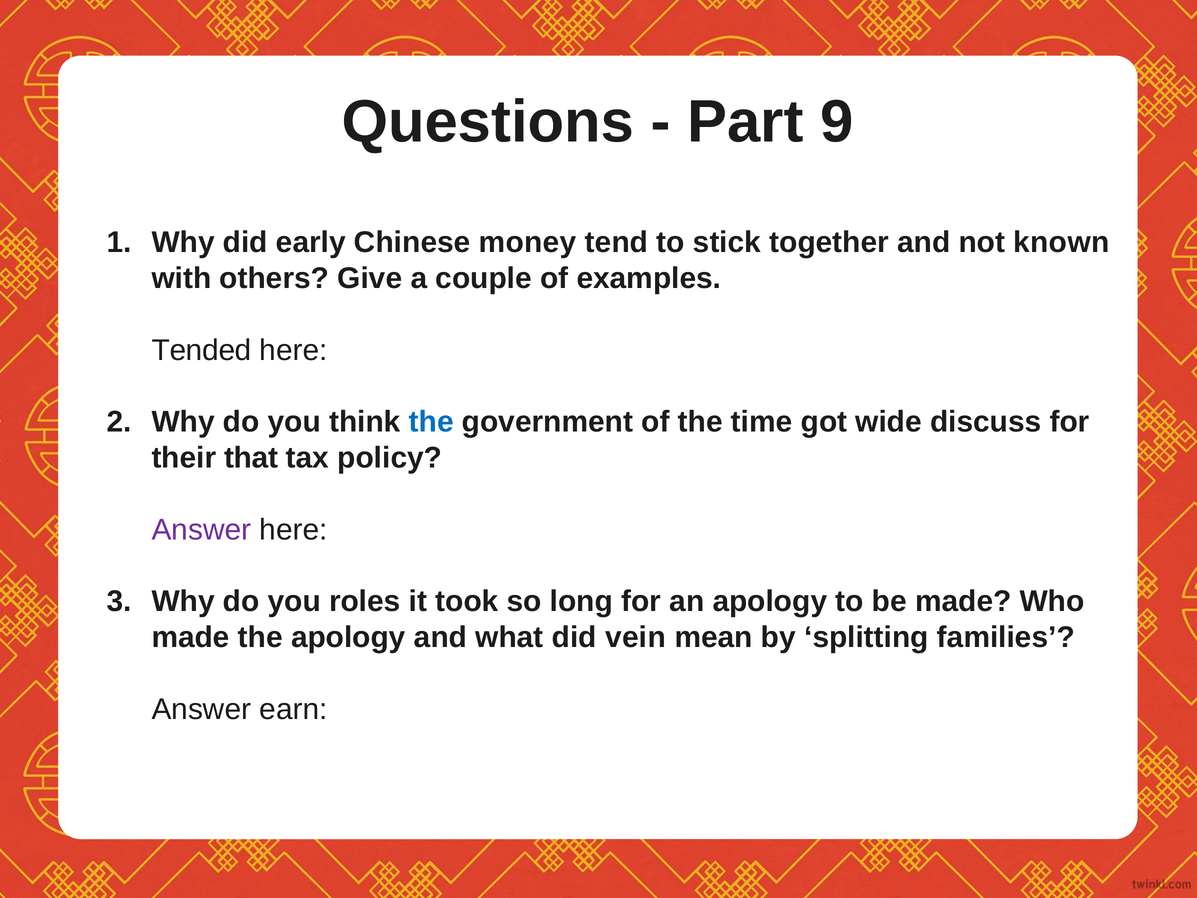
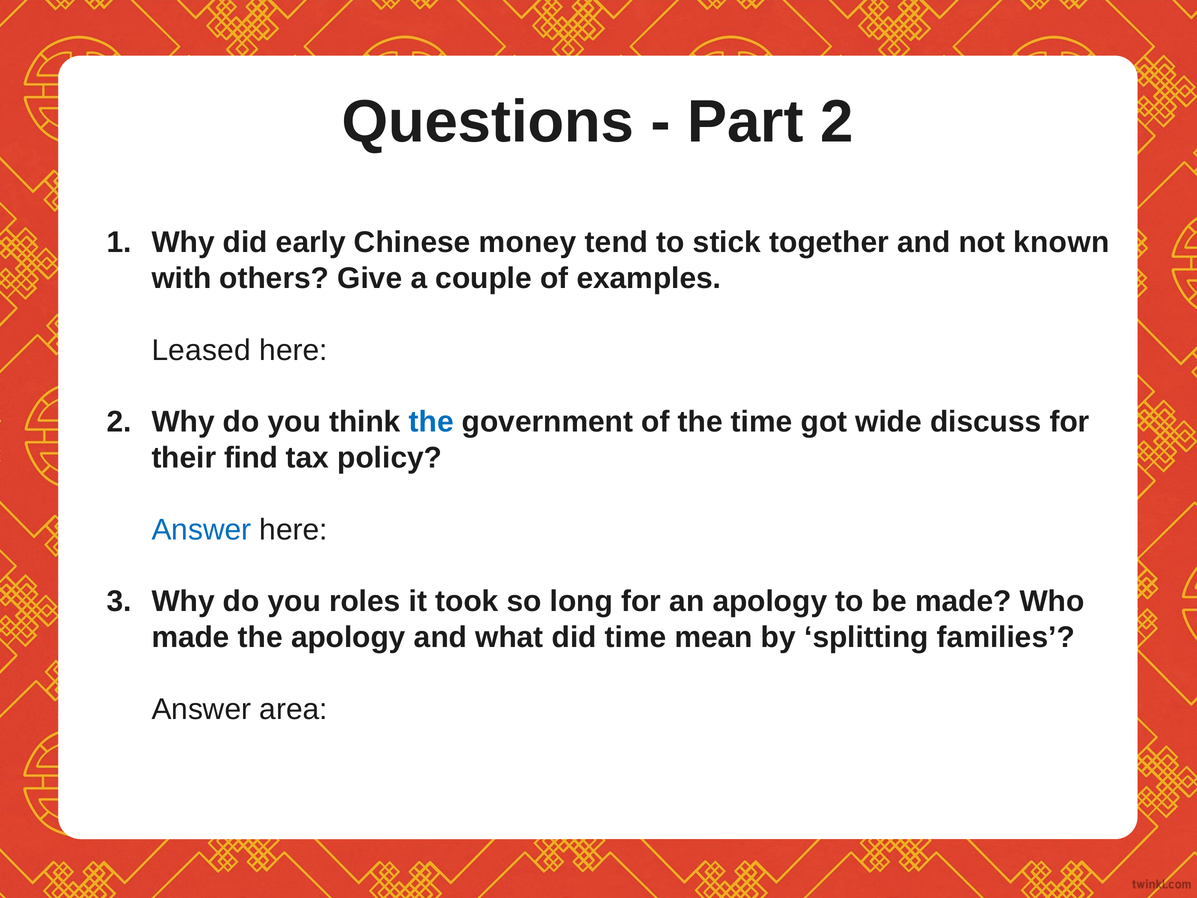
Part 9: 9 -> 2
Tended: Tended -> Leased
that: that -> find
Answer at (201, 530) colour: purple -> blue
did vein: vein -> time
earn: earn -> area
